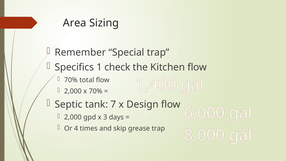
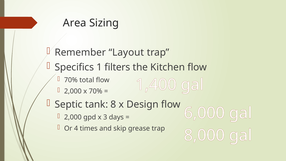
Special: Special -> Layout
check: check -> filters
7: 7 -> 8
